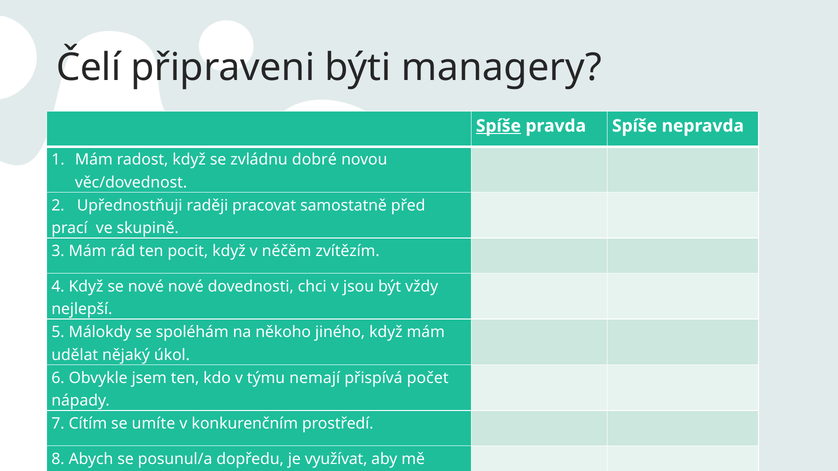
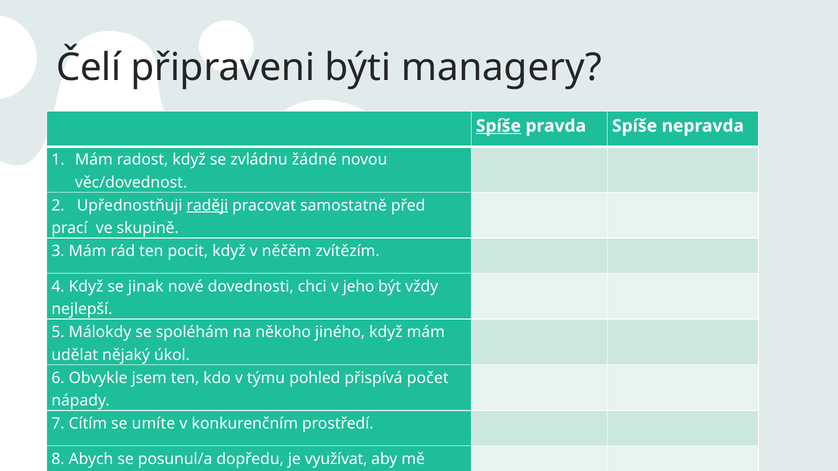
dobré: dobré -> žádné
raději underline: none -> present
se nové: nové -> jinak
jsou: jsou -> jeho
nemají: nemají -> pohled
